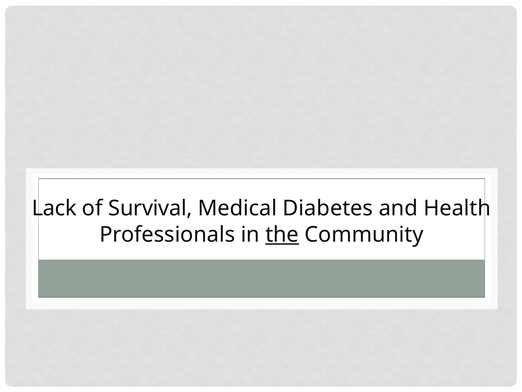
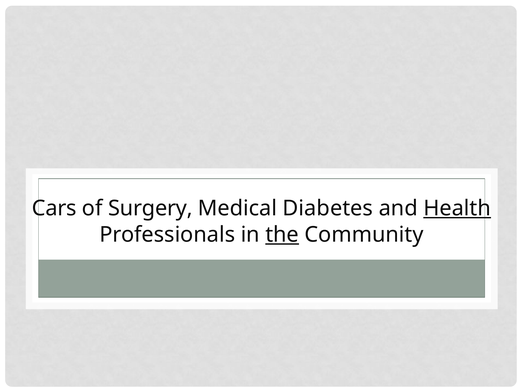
Lack: Lack -> Cars
Survival: Survival -> Surgery
Health underline: none -> present
